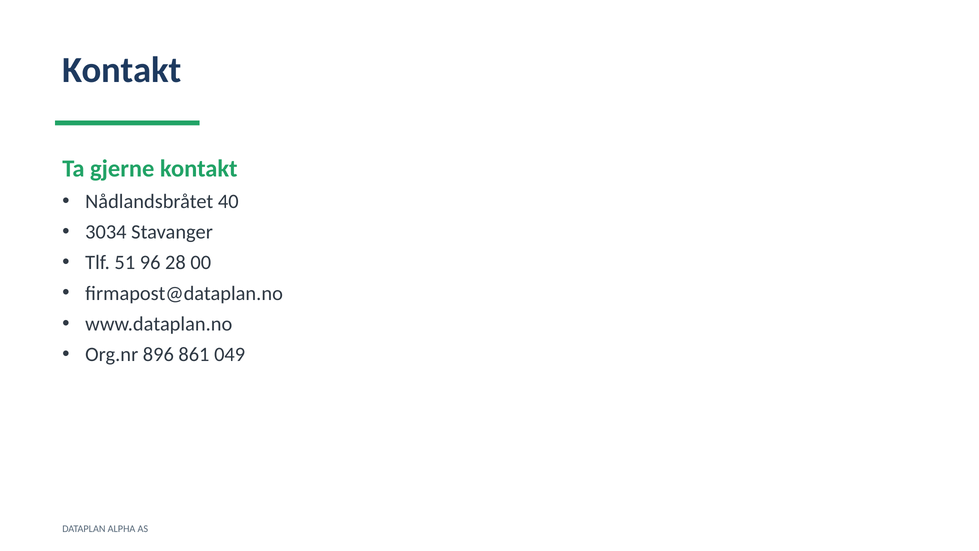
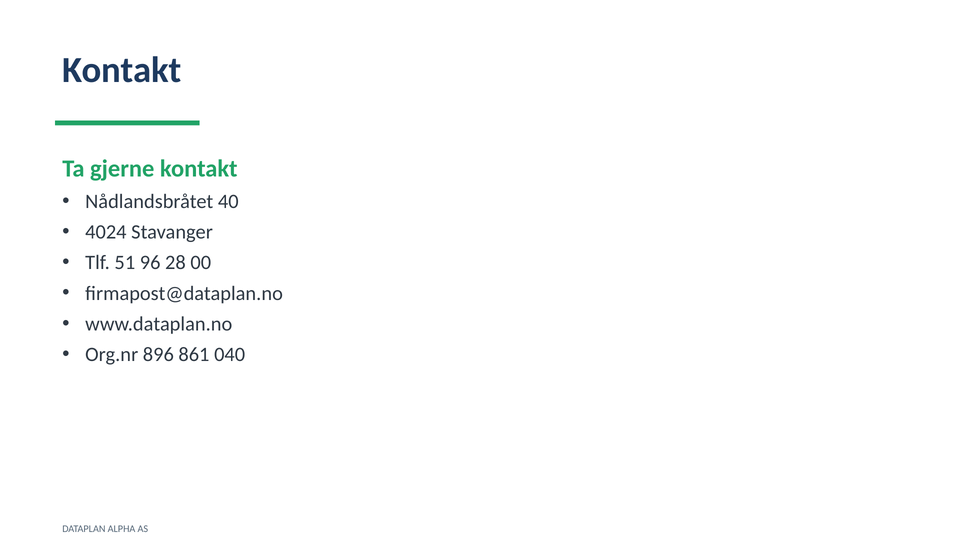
3034: 3034 -> 4024
049: 049 -> 040
